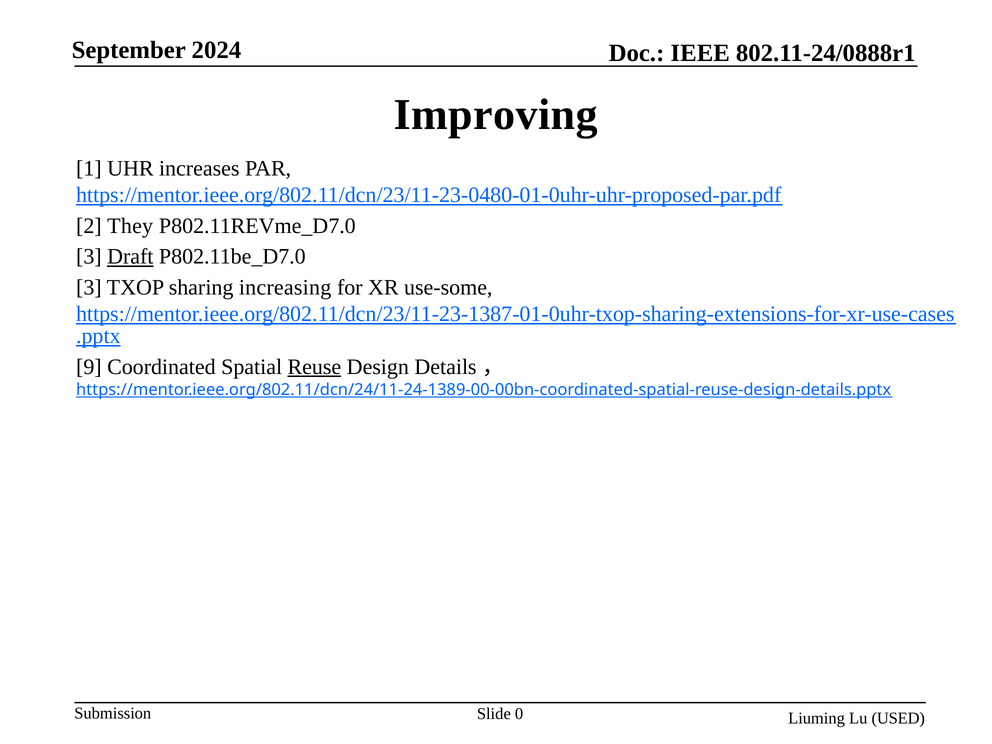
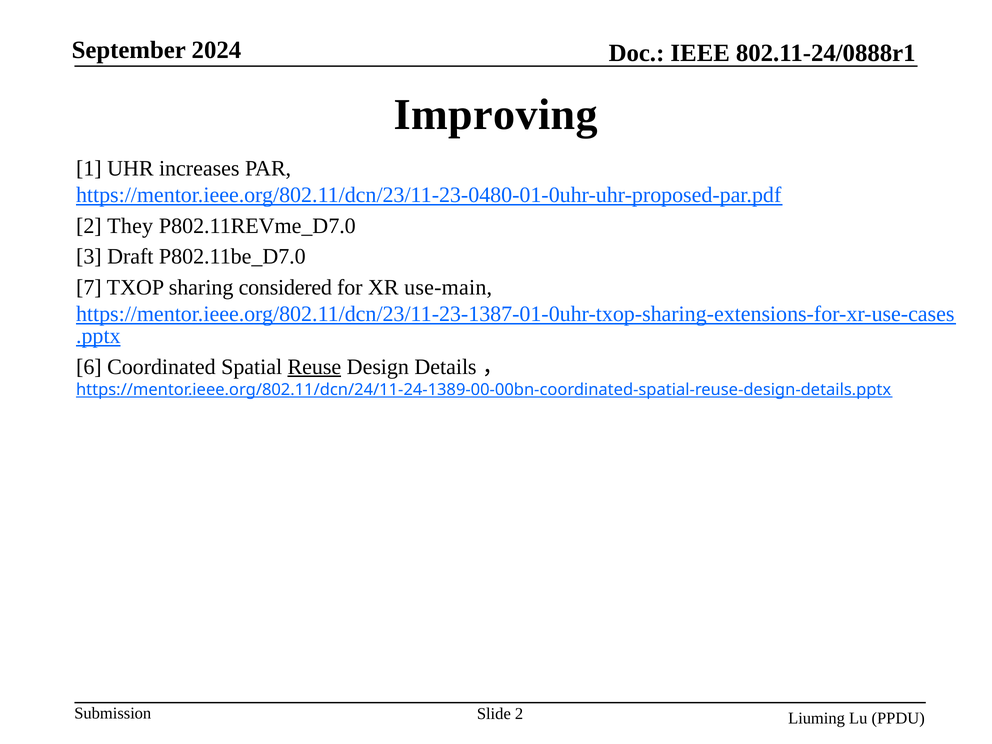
Draft underline: present -> none
3 at (89, 288): 3 -> 7
increasing: increasing -> considered
use-some: use-some -> use-main
9: 9 -> 6
Slide 0: 0 -> 2
USED: USED -> PPDU
